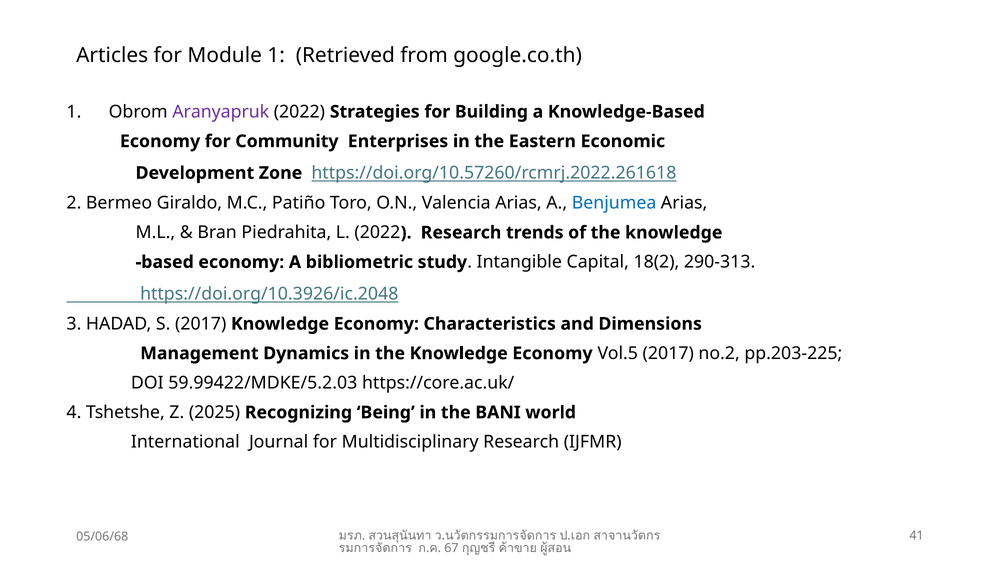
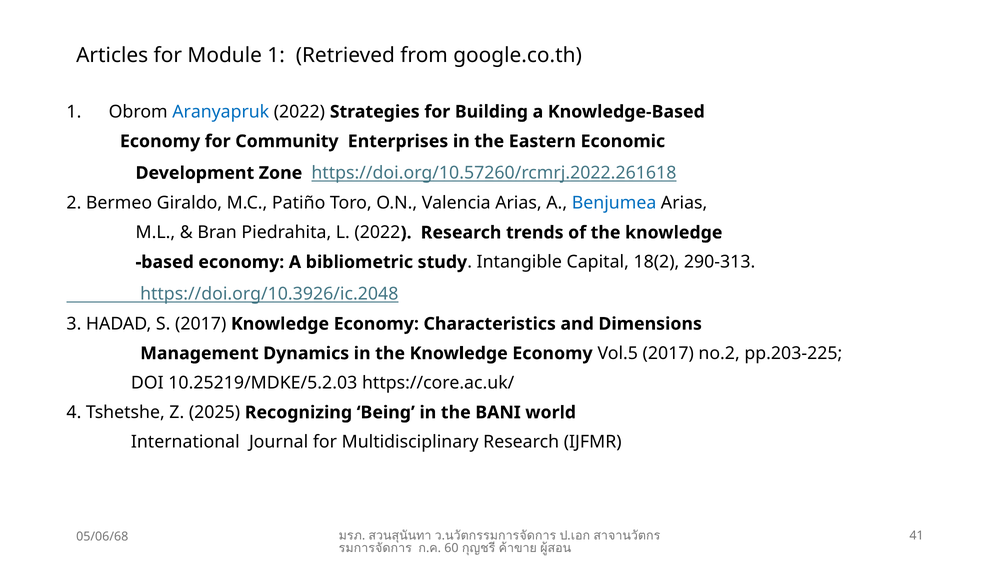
Aranyapruk colour: purple -> blue
59.99422/MDKE/5.2.03: 59.99422/MDKE/5.2.03 -> 10.25219/MDKE/5.2.03
67: 67 -> 60
